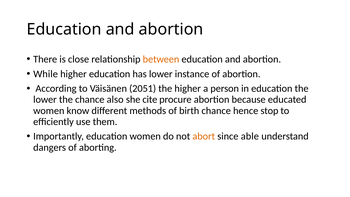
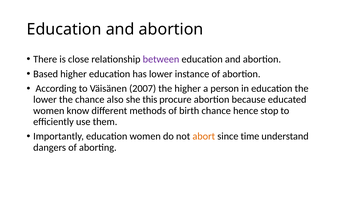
between colour: orange -> purple
While: While -> Based
2051: 2051 -> 2007
cite: cite -> this
able: able -> time
